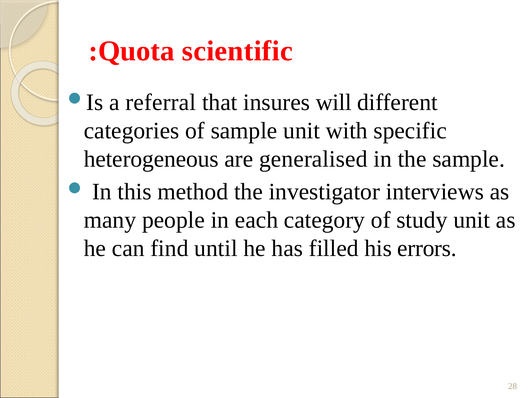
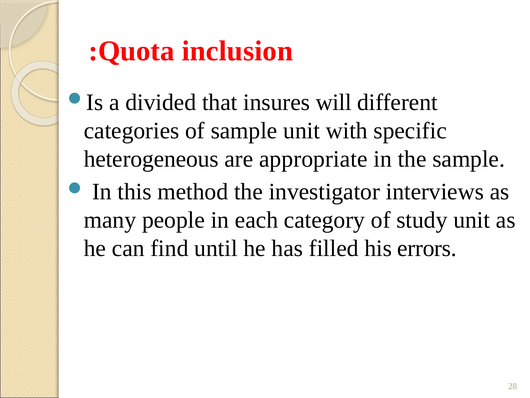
scientific: scientific -> inclusion
referral: referral -> divided
generalised: generalised -> appropriate
